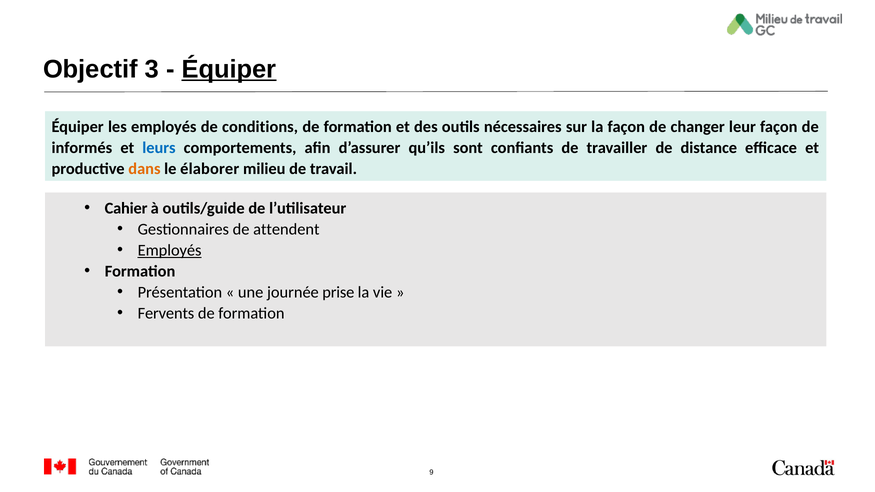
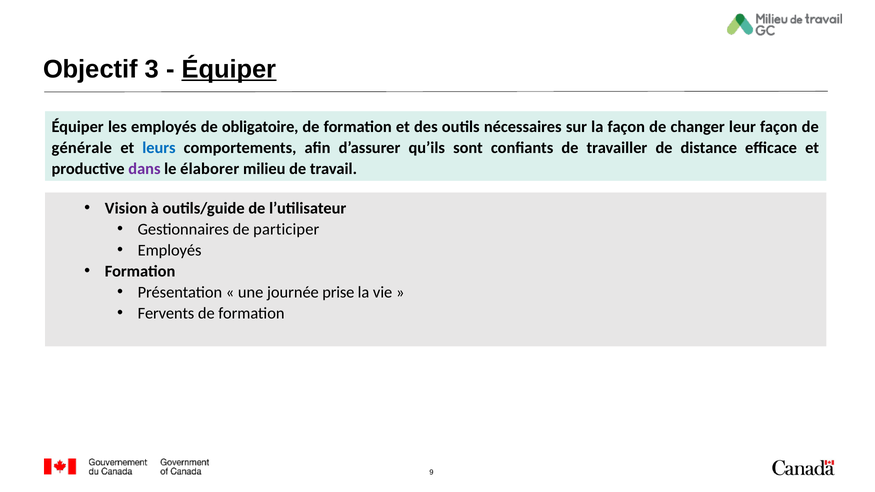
conditions: conditions -> obligatoire
informés: informés -> générale
dans colour: orange -> purple
Cahier: Cahier -> Vision
attendent: attendent -> participer
Employés at (170, 250) underline: present -> none
